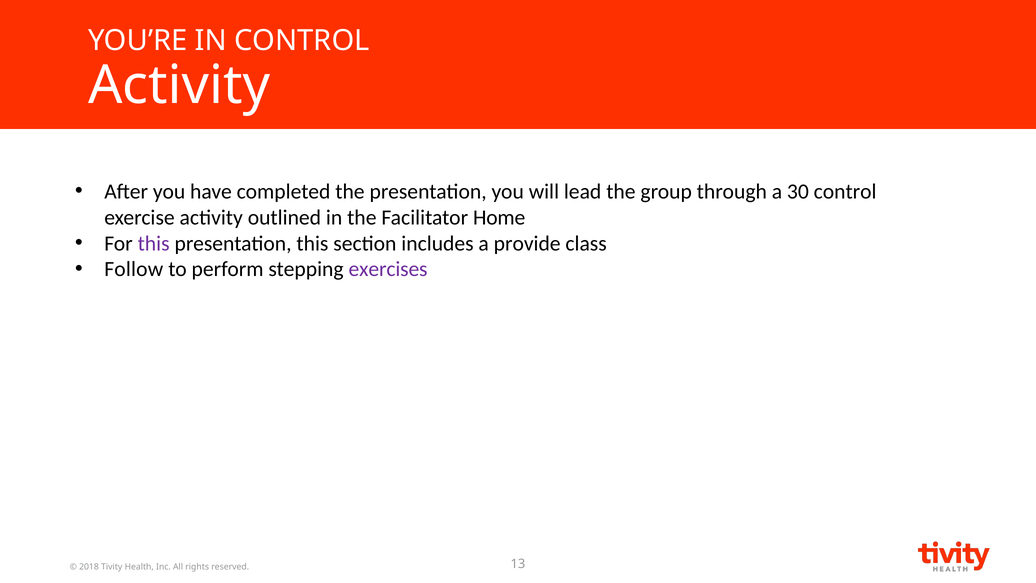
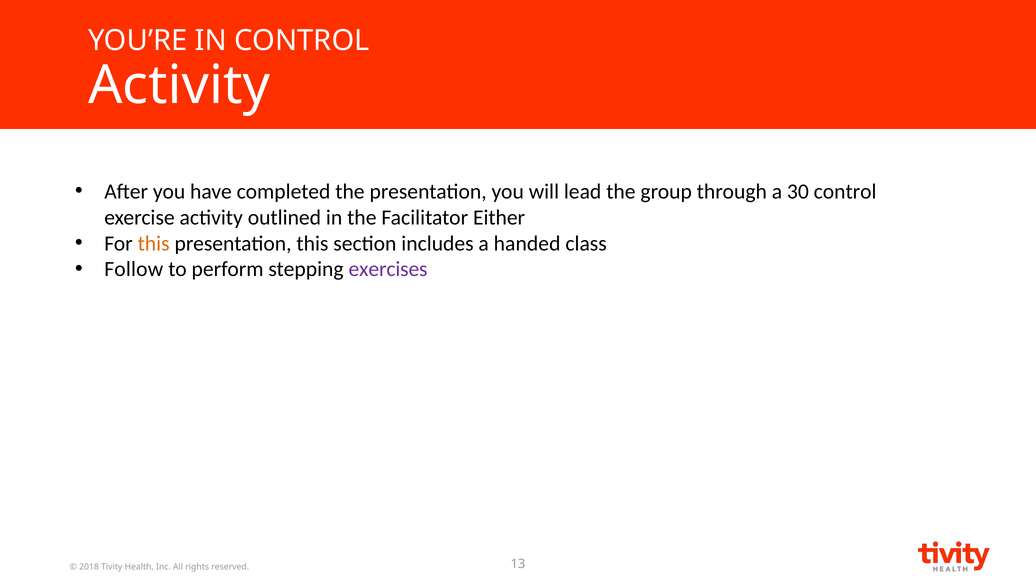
Home: Home -> Either
this at (154, 243) colour: purple -> orange
provide: provide -> handed
